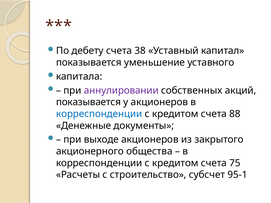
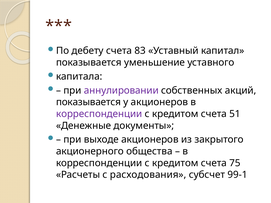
38: 38 -> 83
корреспонденции at (99, 114) colour: blue -> purple
88: 88 -> 51
строительство: строительство -> расходования
95-1: 95-1 -> 99-1
